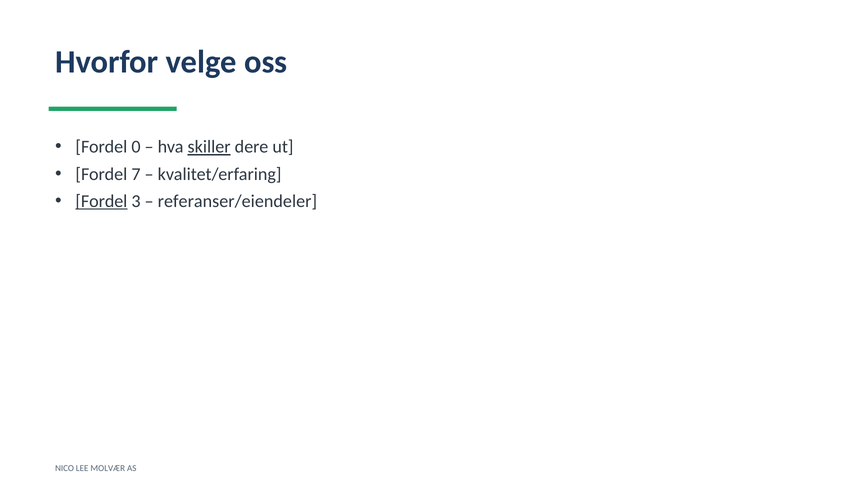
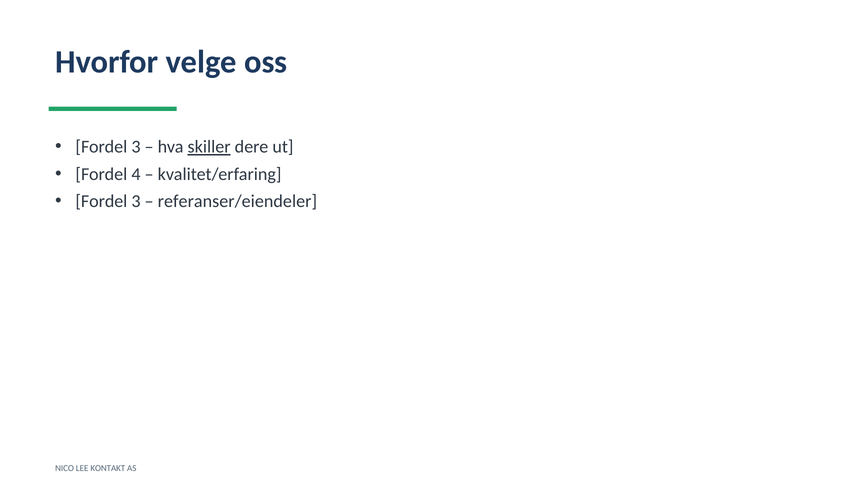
0 at (136, 147): 0 -> 3
7: 7 -> 4
Fordel at (101, 201) underline: present -> none
MOLVÆR: MOLVÆR -> KONTAKT
